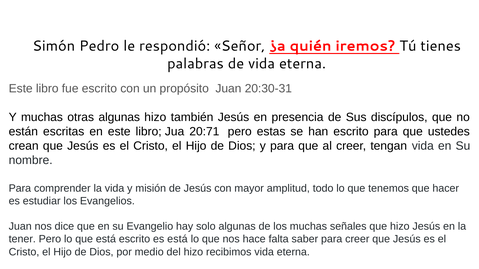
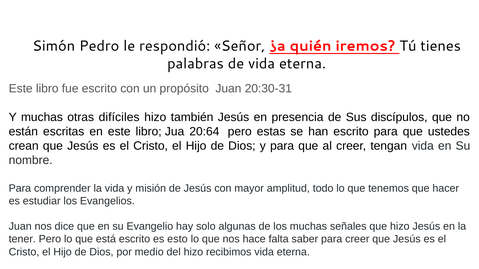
otras algunas: algunas -> difíciles
20:71: 20:71 -> 20:64
es está: está -> esto
